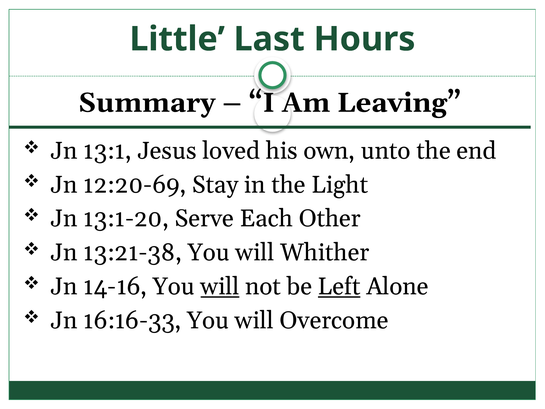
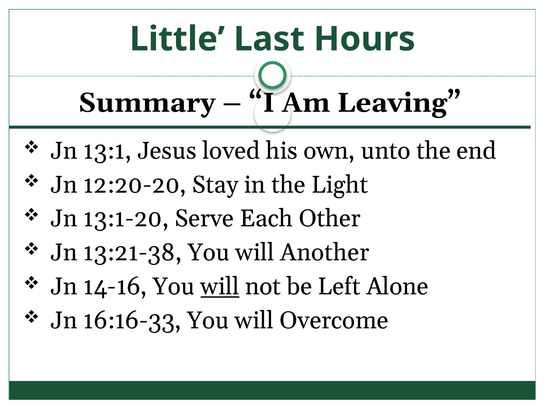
12:20-69: 12:20-69 -> 12:20-20
Whither: Whither -> Another
Left underline: present -> none
